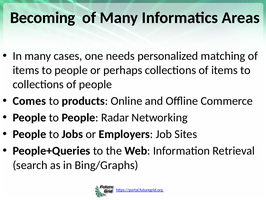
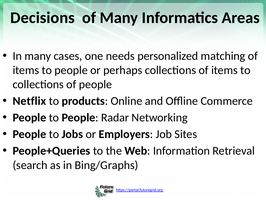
Becoming: Becoming -> Decisions
Comes: Comes -> Netflix
